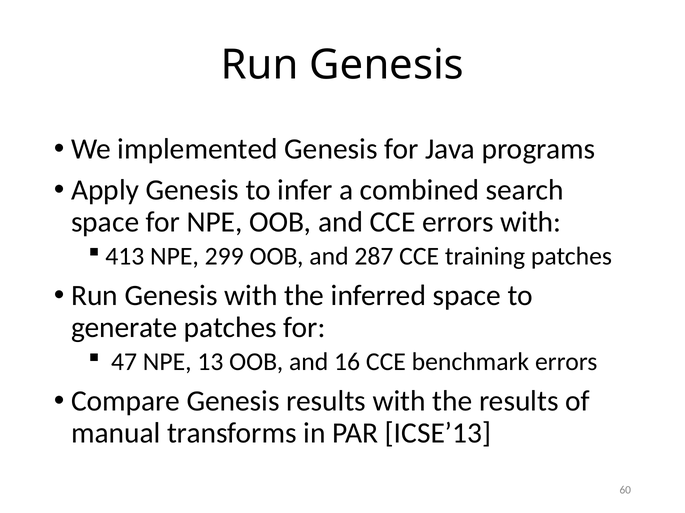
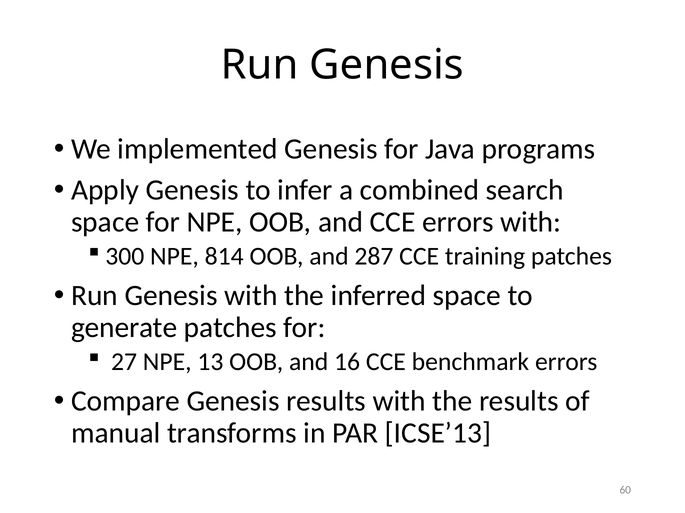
413: 413 -> 300
299: 299 -> 814
47: 47 -> 27
